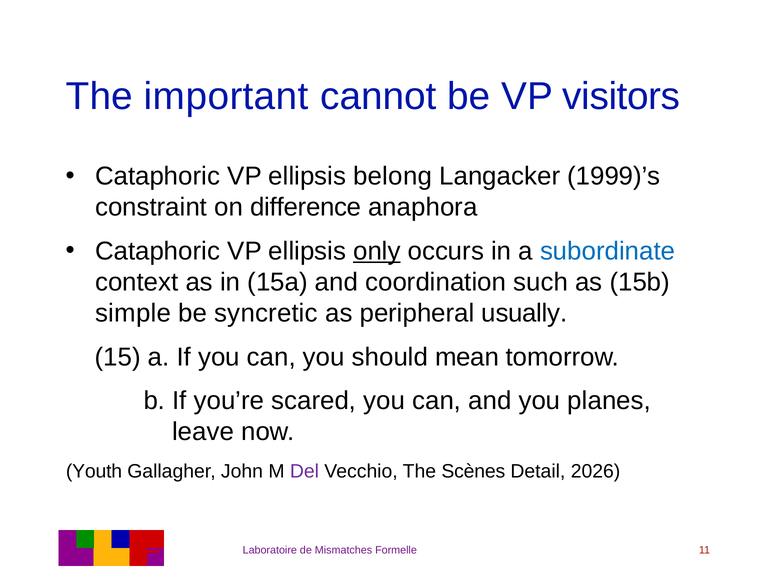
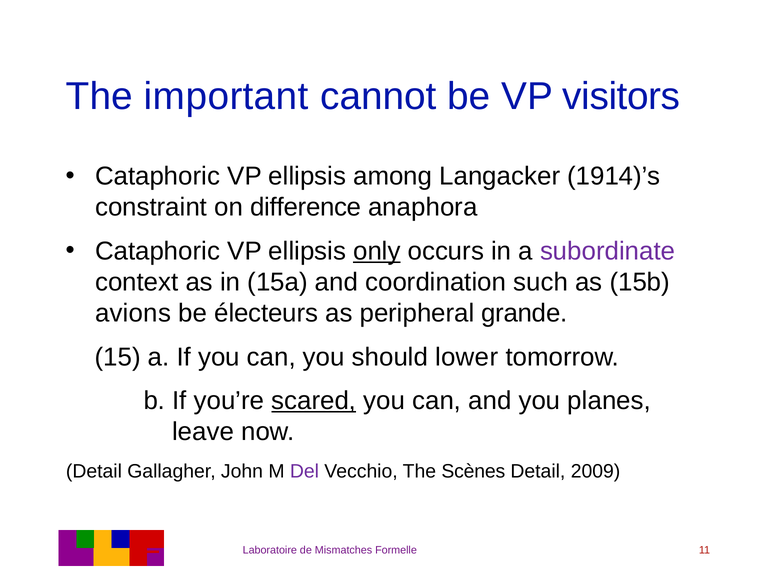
belong: belong -> among
1999)’s: 1999)’s -> 1914)’s
subordinate colour: blue -> purple
simple: simple -> avions
syncretic: syncretic -> électeurs
usually: usually -> grande
mean: mean -> lower
scared underline: none -> present
Youth at (94, 471): Youth -> Detail
2026: 2026 -> 2009
